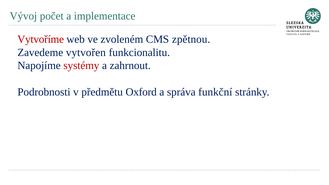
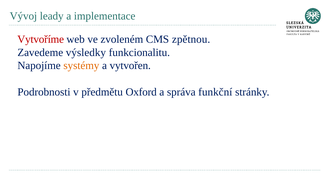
počet: počet -> leady
vytvořen: vytvořen -> výsledky
systémy colour: red -> orange
zahrnout: zahrnout -> vytvořen
